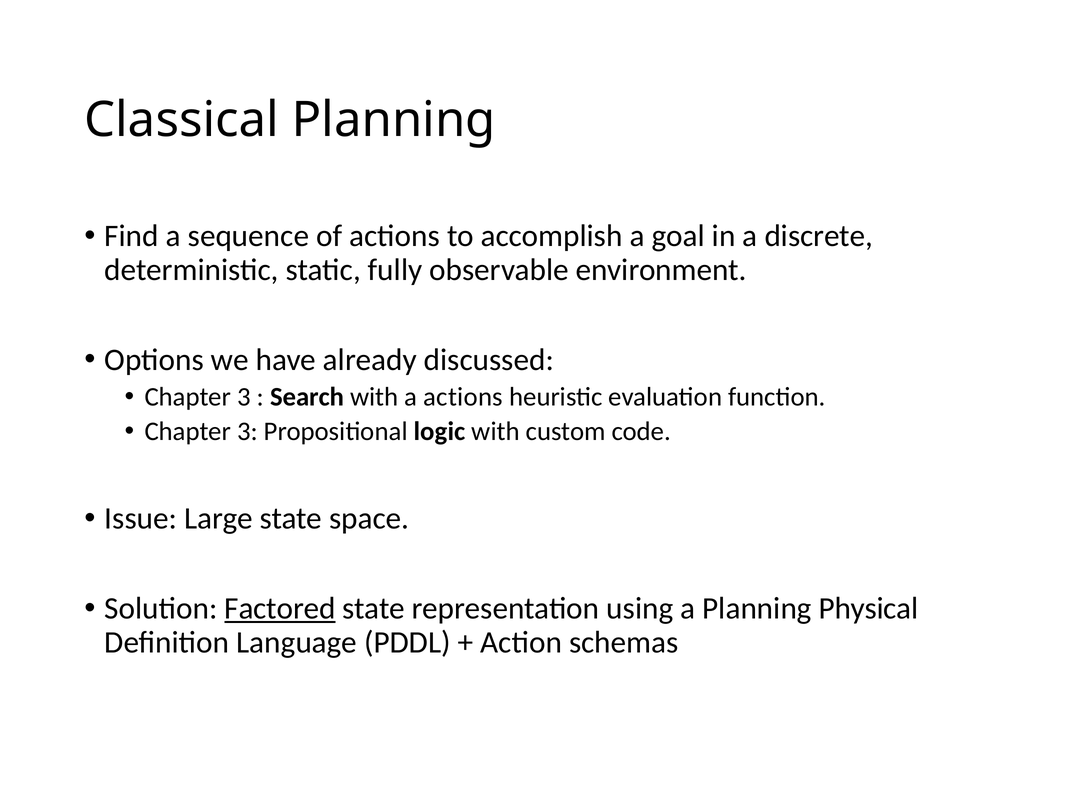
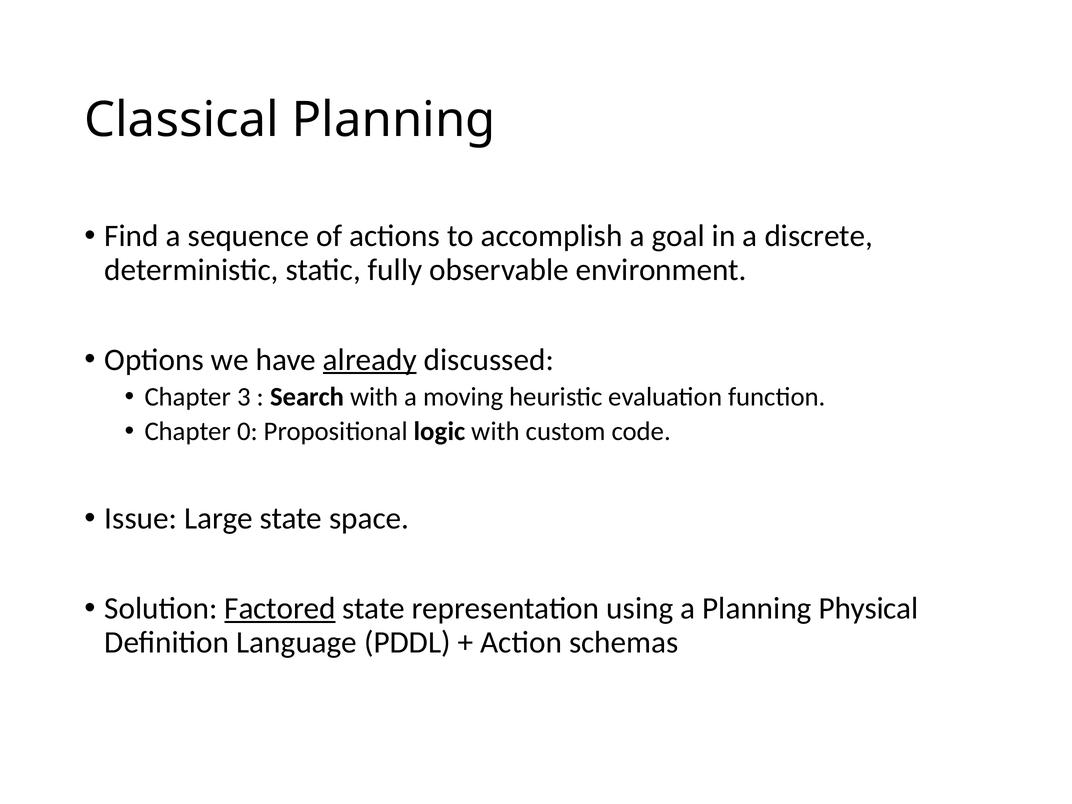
already underline: none -> present
a actions: actions -> moving
3 at (248, 431): 3 -> 0
